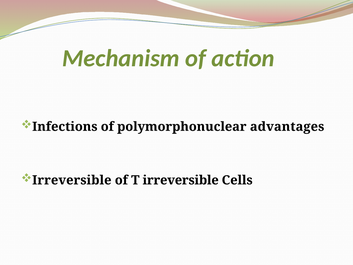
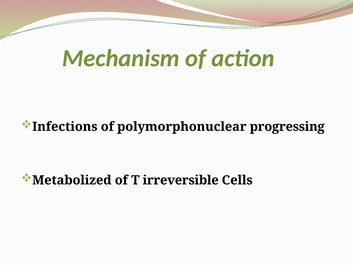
advantages: advantages -> progressing
Irreversible at (72, 180): Irreversible -> Metabolized
